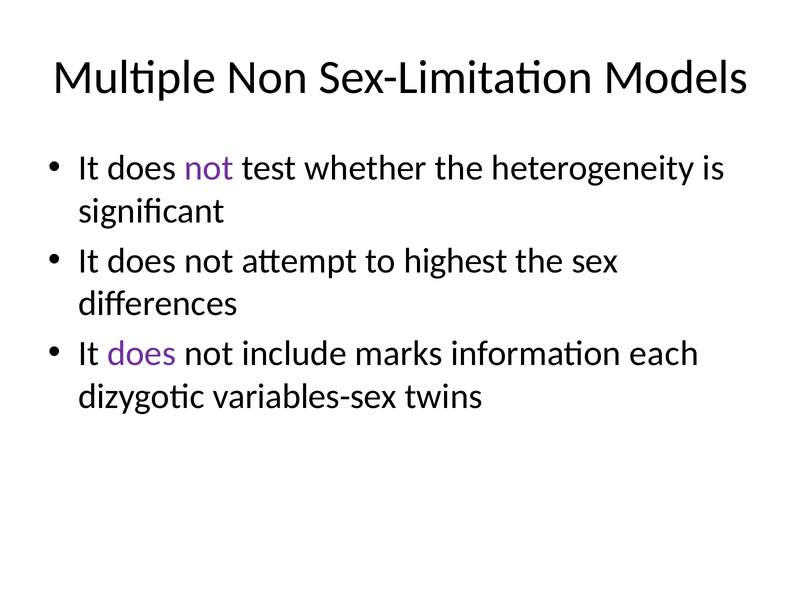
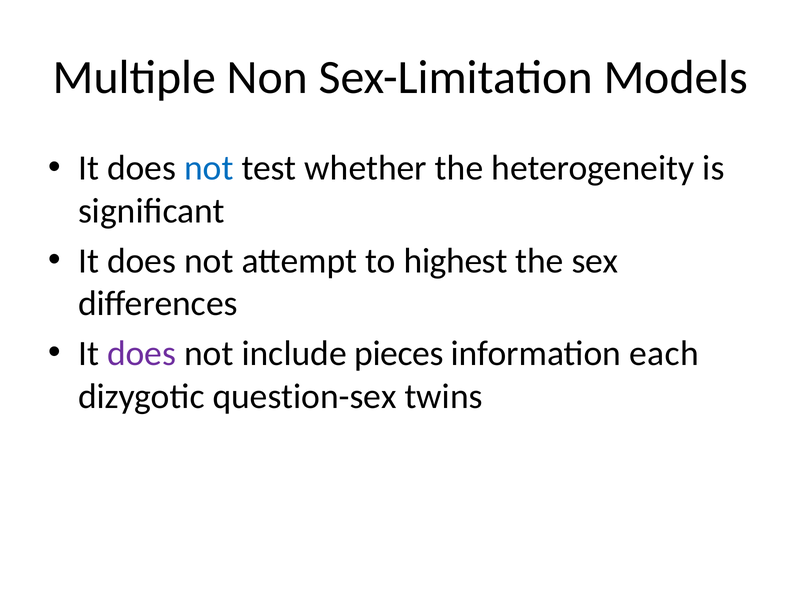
not at (209, 168) colour: purple -> blue
marks: marks -> pieces
variables-sex: variables-sex -> question-sex
